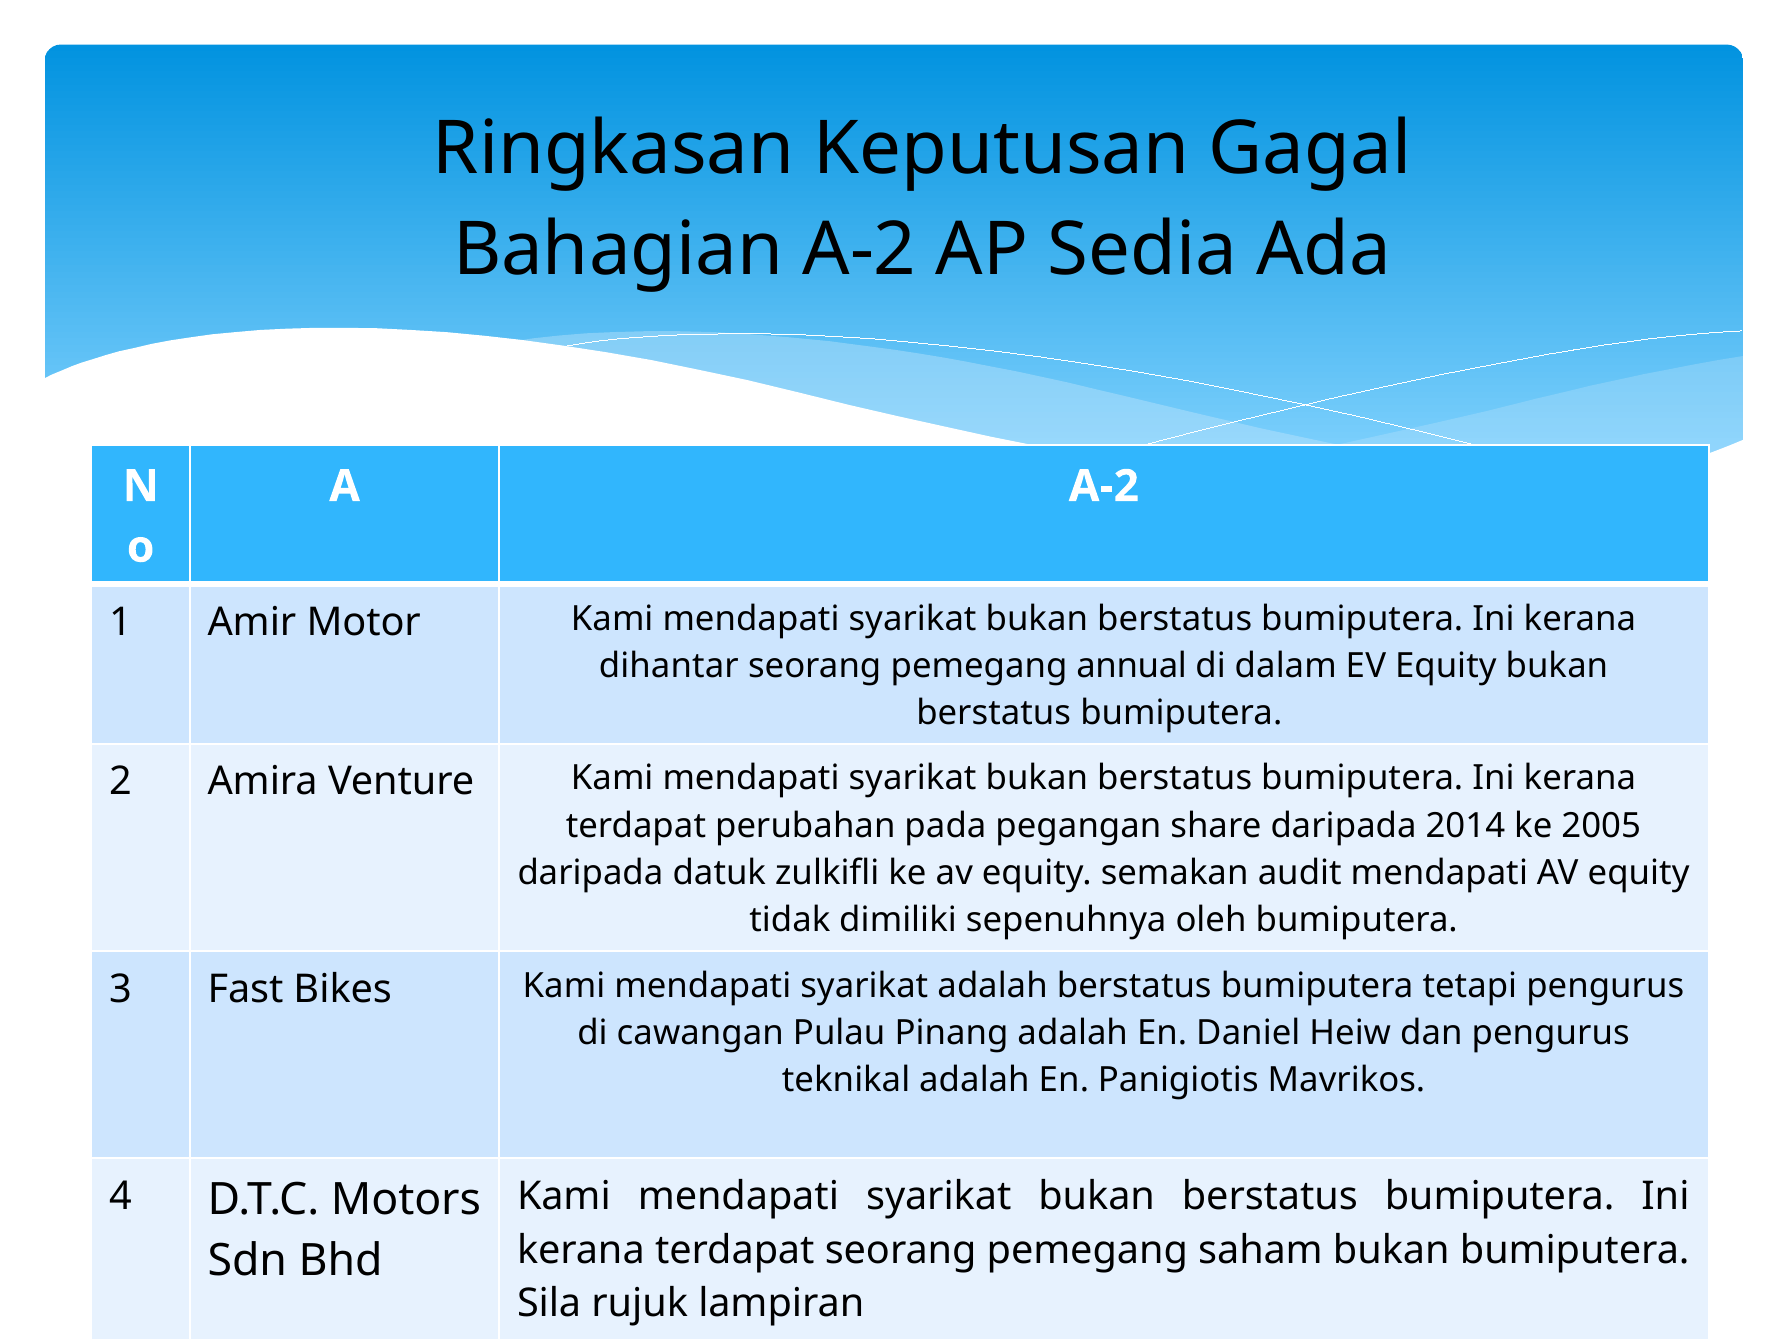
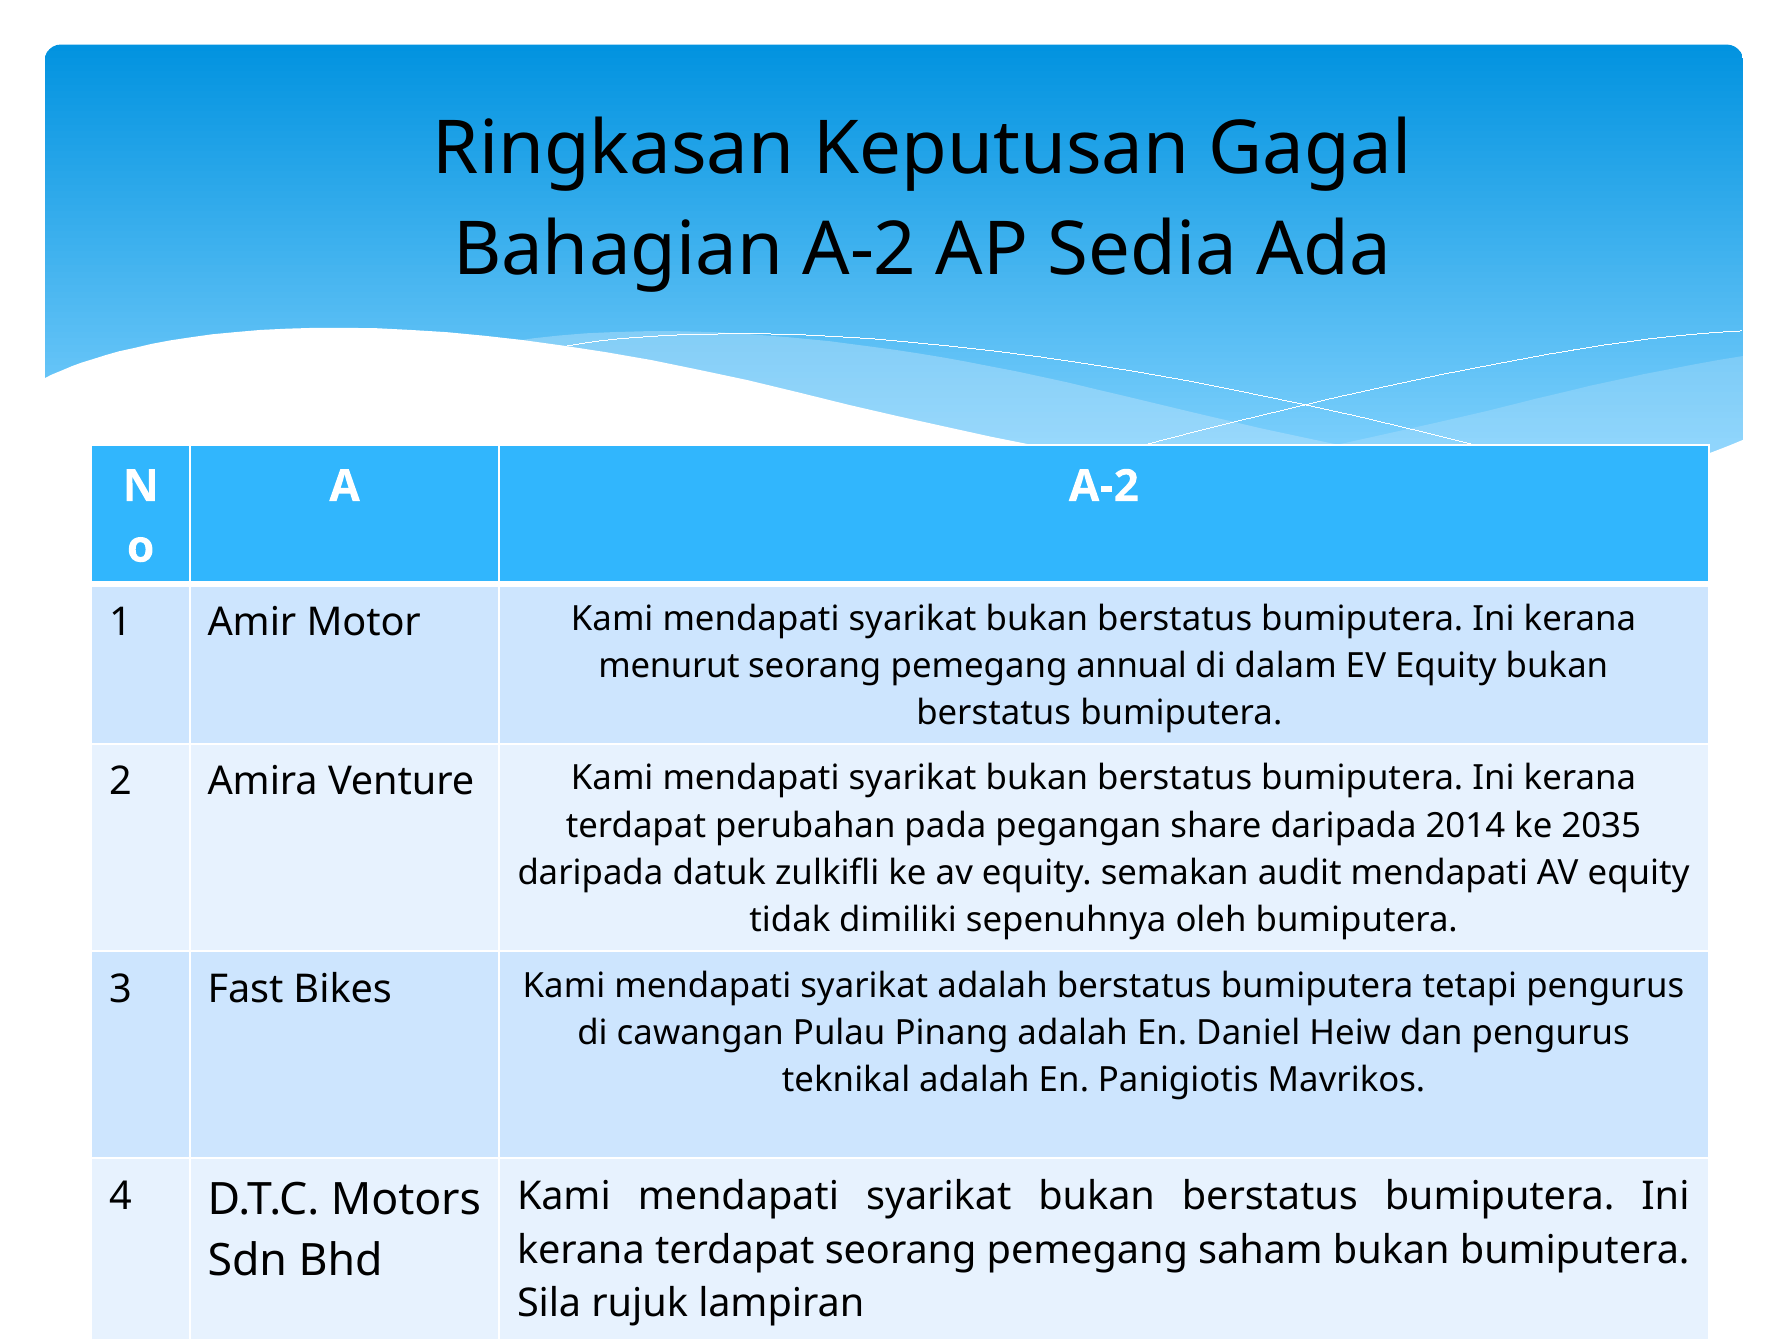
dihantar at (669, 666): dihantar -> menurut
2005: 2005 -> 2035
